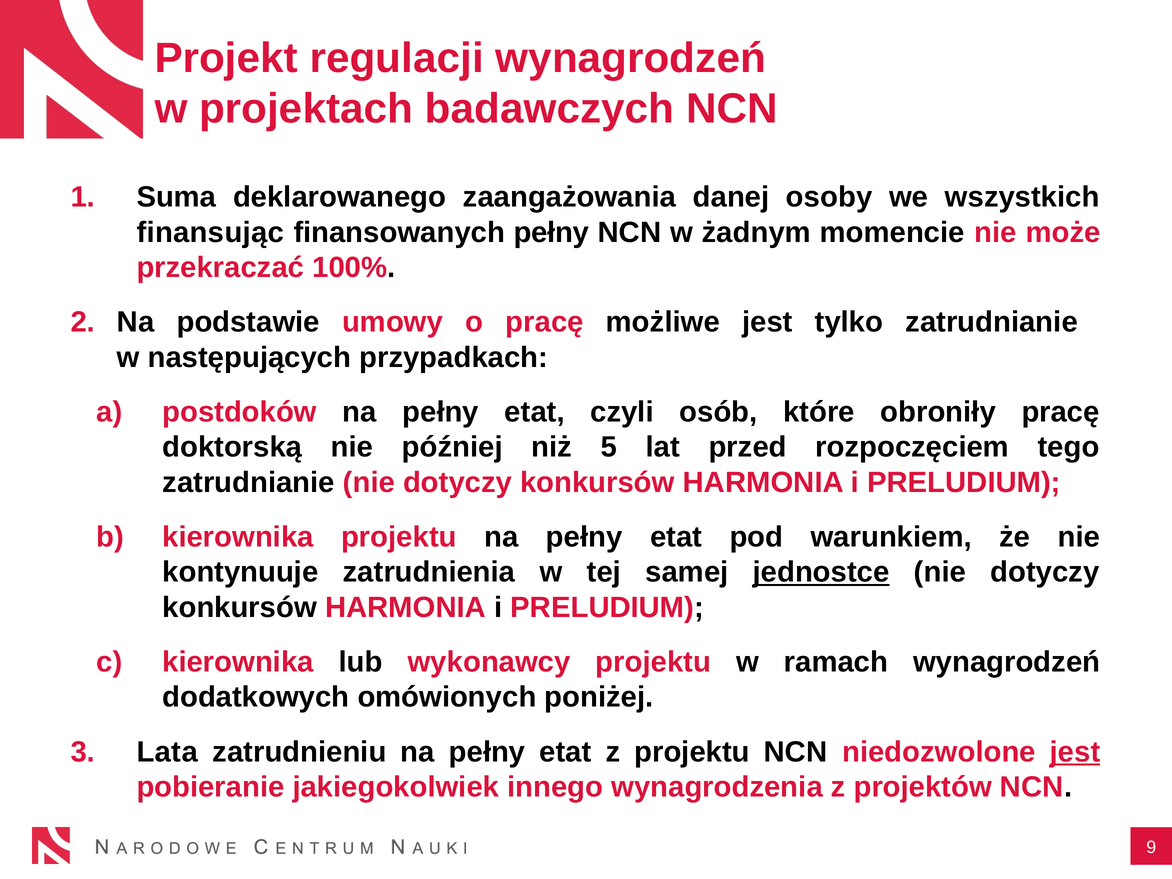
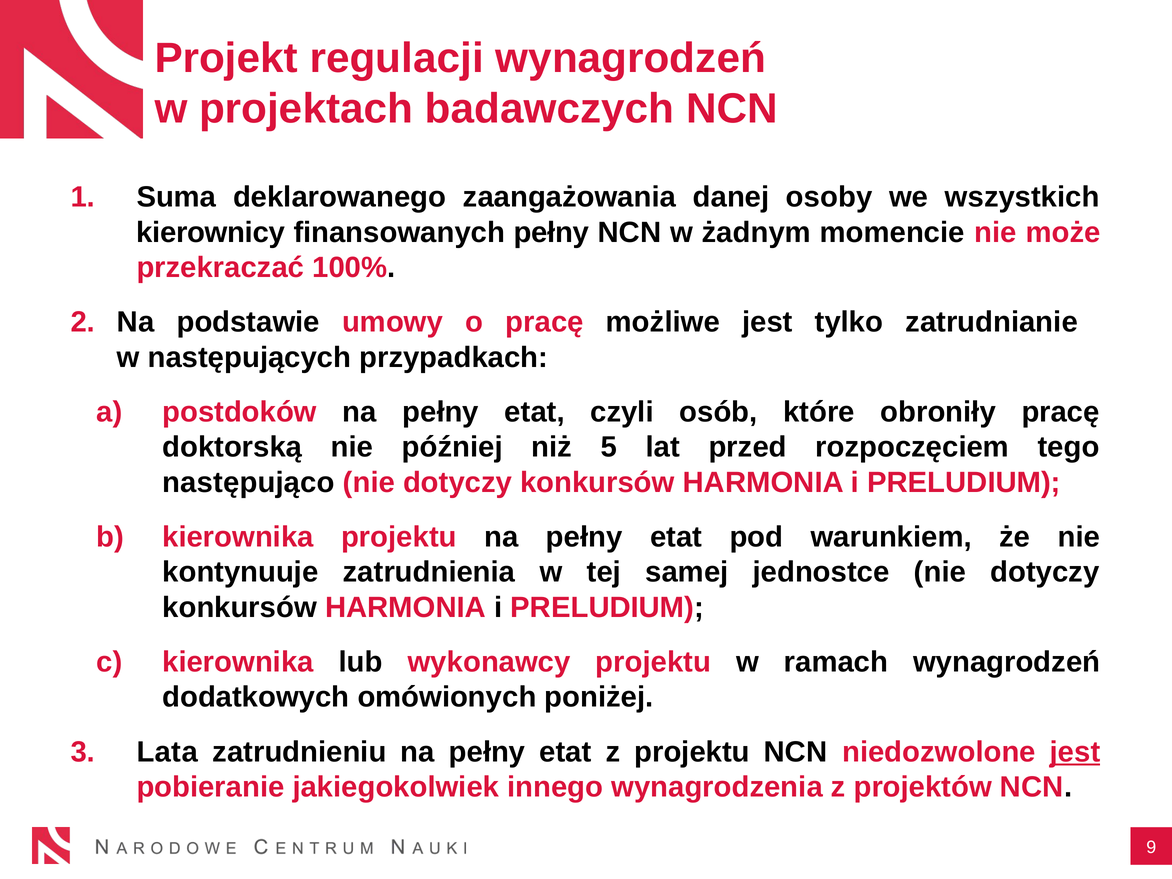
finansując: finansując -> kierownicy
zatrudnianie at (249, 482): zatrudnianie -> następująco
jednostce underline: present -> none
